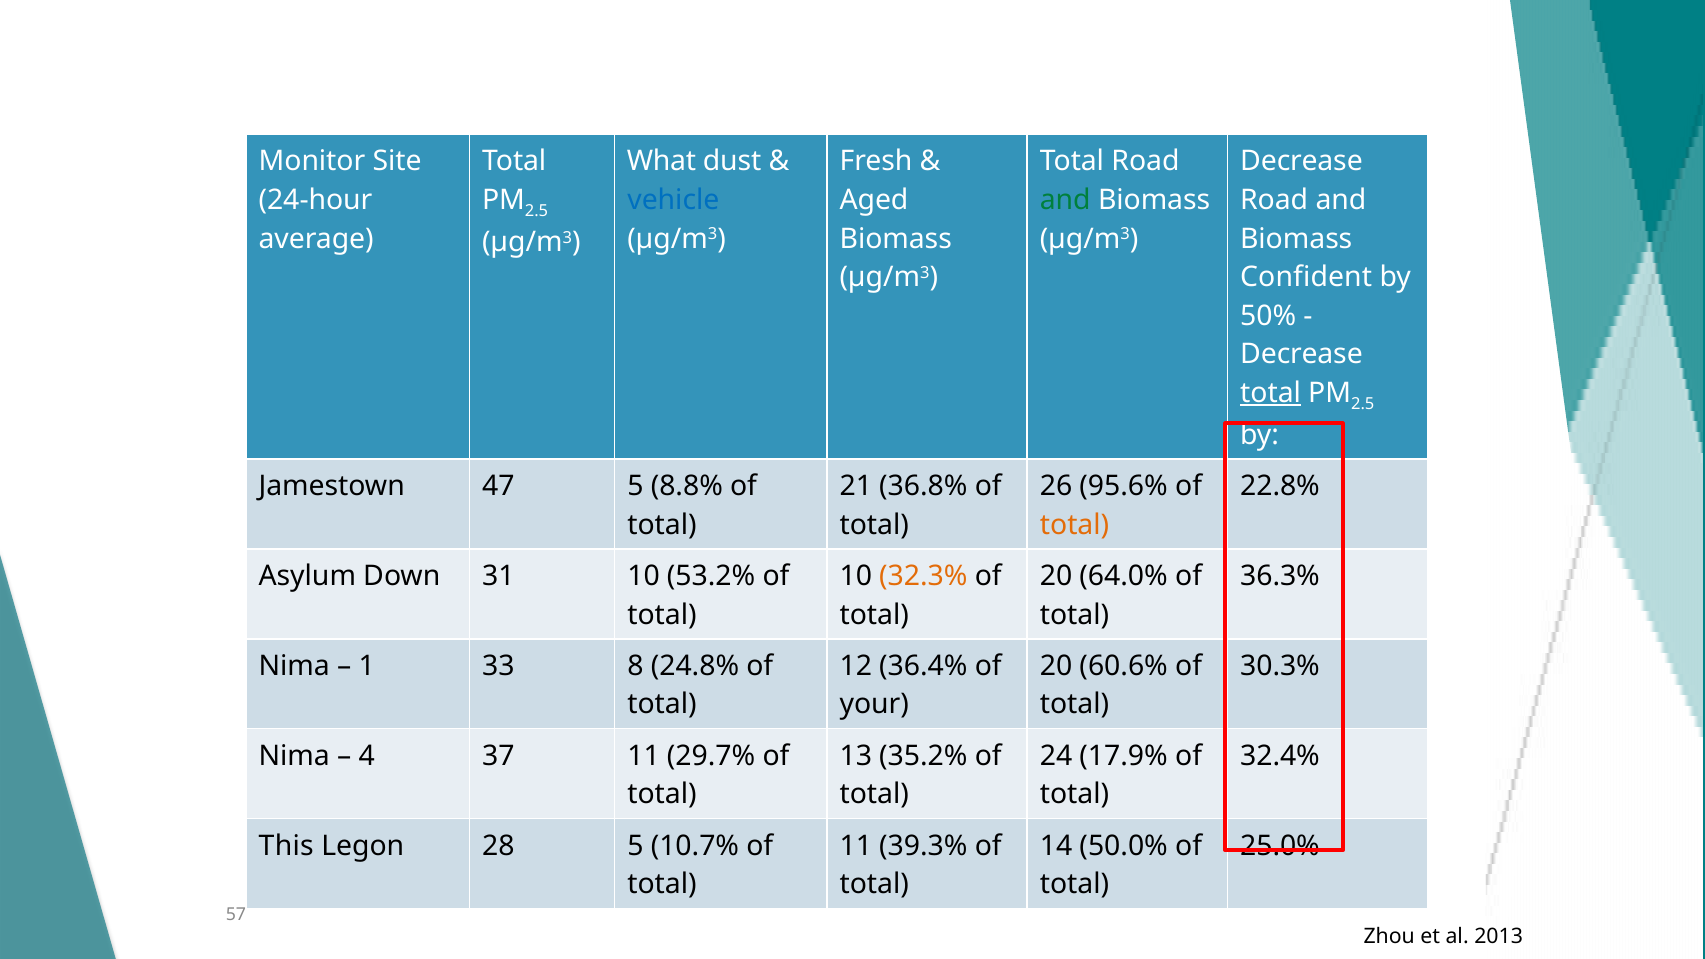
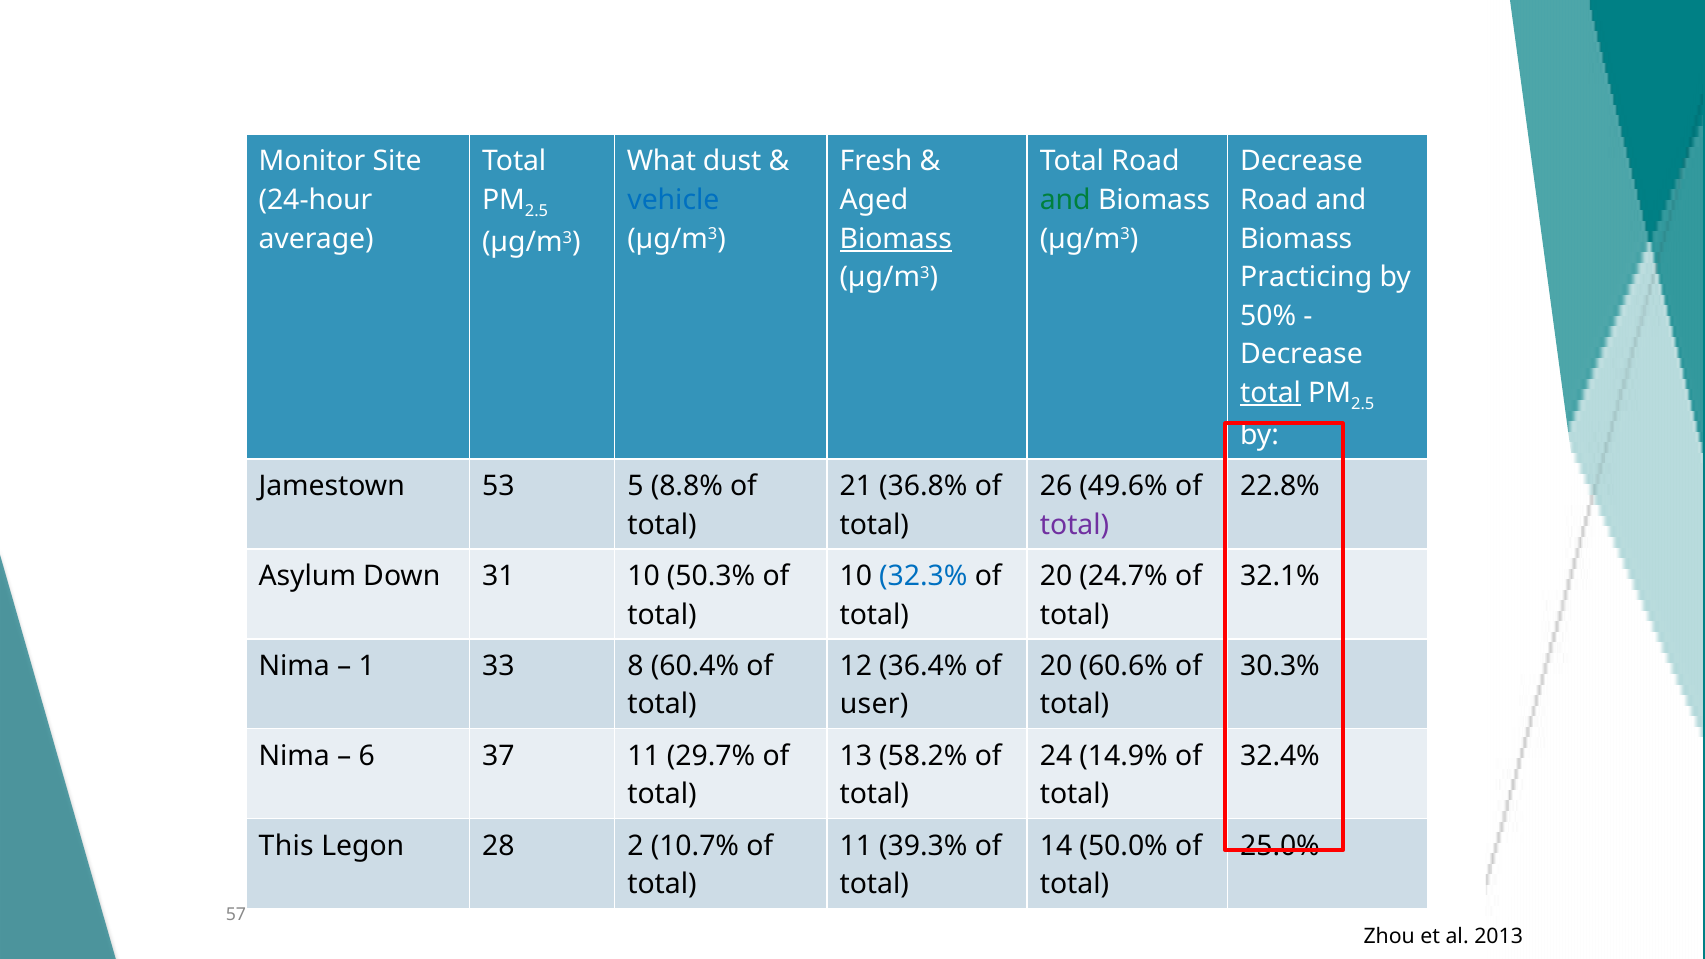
Biomass at (896, 239) underline: none -> present
Confident: Confident -> Practicing
47: 47 -> 53
95.6%: 95.6% -> 49.6%
total at (1075, 525) colour: orange -> purple
53.2%: 53.2% -> 50.3%
32.3% colour: orange -> blue
64.0%: 64.0% -> 24.7%
36.3%: 36.3% -> 32.1%
24.8%: 24.8% -> 60.4%
your: your -> user
4: 4 -> 6
35.2%: 35.2% -> 58.2%
17.9%: 17.9% -> 14.9%
28 5: 5 -> 2
